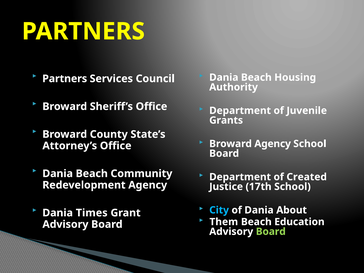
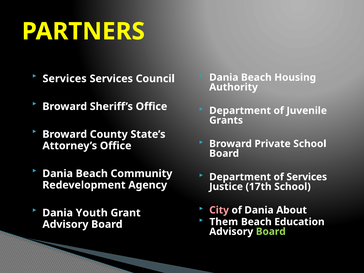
Partners at (65, 79): Partners -> Services
Broward Agency: Agency -> Private
of Created: Created -> Services
City colour: light blue -> pink
Times: Times -> Youth
